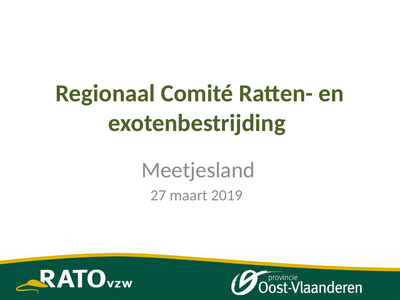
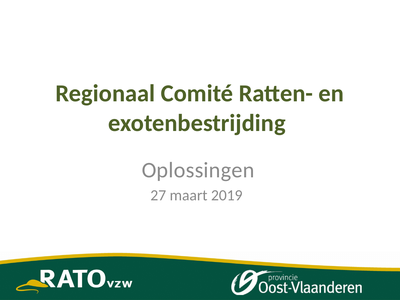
Meetjesland: Meetjesland -> Oplossingen
